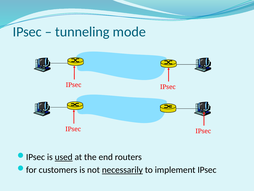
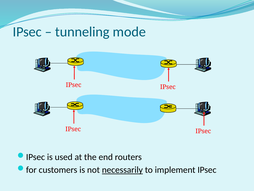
used underline: present -> none
